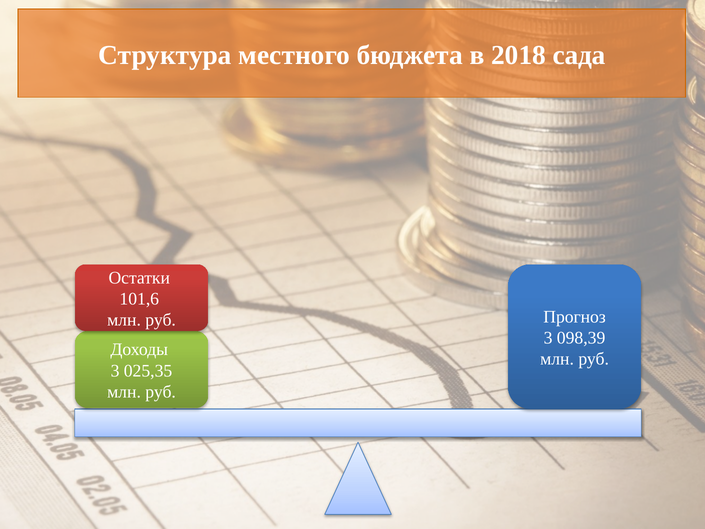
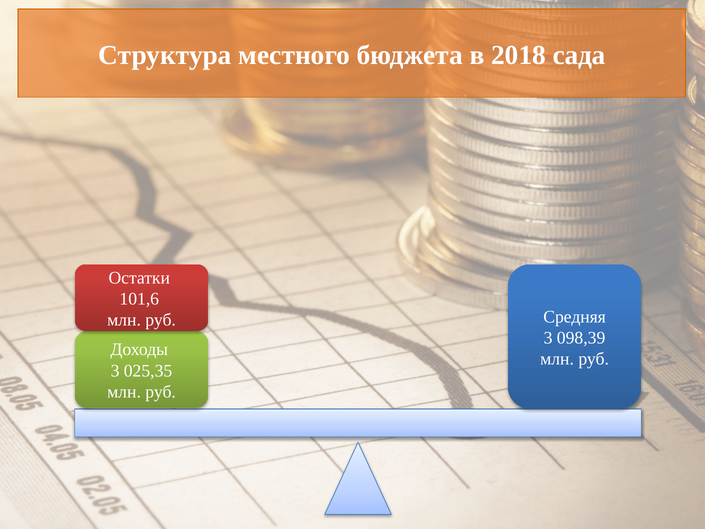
Прогноз: Прогноз -> Средняя
